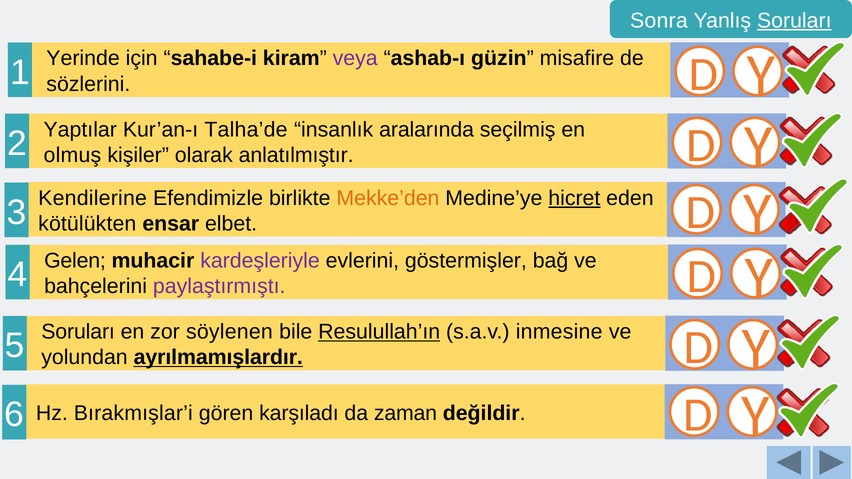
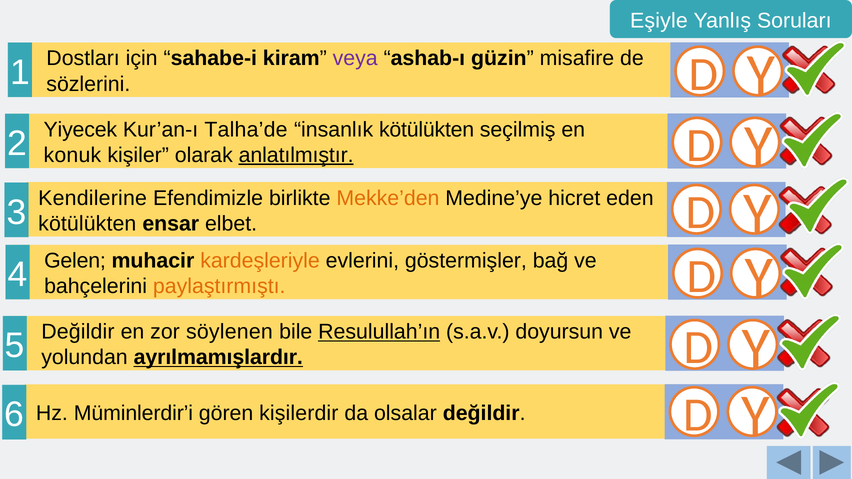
Sonra: Sonra -> Eşiyle
Soruları at (794, 21) underline: present -> none
Yerinde: Yerinde -> Dostları
Yaptılar: Yaptılar -> Yiyecek
insanlık aralarında: aralarında -> kötülükten
olmuş: olmuş -> konuk
anlatılmıştır underline: none -> present
hicret underline: present -> none
kardeşleriyle colour: purple -> orange
paylaştırmıştı colour: purple -> orange
Soruları at (78, 332): Soruları -> Değildir
inmesine: inmesine -> doyursun
Bırakmışlar’i: Bırakmışlar’i -> Müminlerdir’i
karşıladı: karşıladı -> kişilerdir
zaman: zaman -> olsalar
